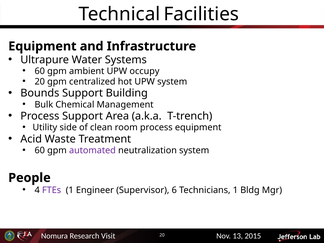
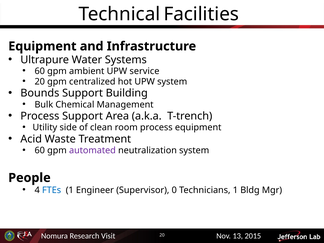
occupy: occupy -> service
FTEs colour: purple -> blue
6: 6 -> 0
